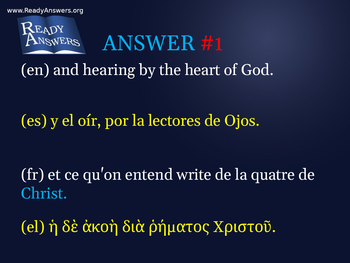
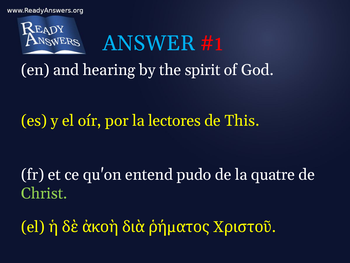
heart: heart -> spirit
Ojos: Ojos -> This
write: write -> pudo
Christ colour: light blue -> light green
